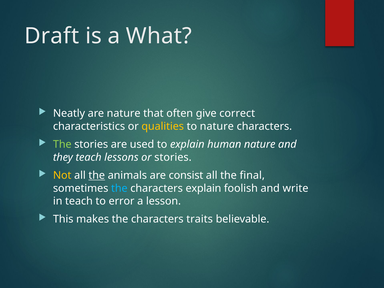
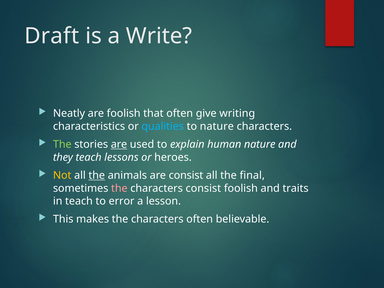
What: What -> Write
are nature: nature -> foolish
correct: correct -> writing
qualities colour: yellow -> light blue
are at (119, 144) underline: none -> present
or stories: stories -> heroes
the at (119, 188) colour: light blue -> pink
characters explain: explain -> consist
write: write -> traits
characters traits: traits -> often
